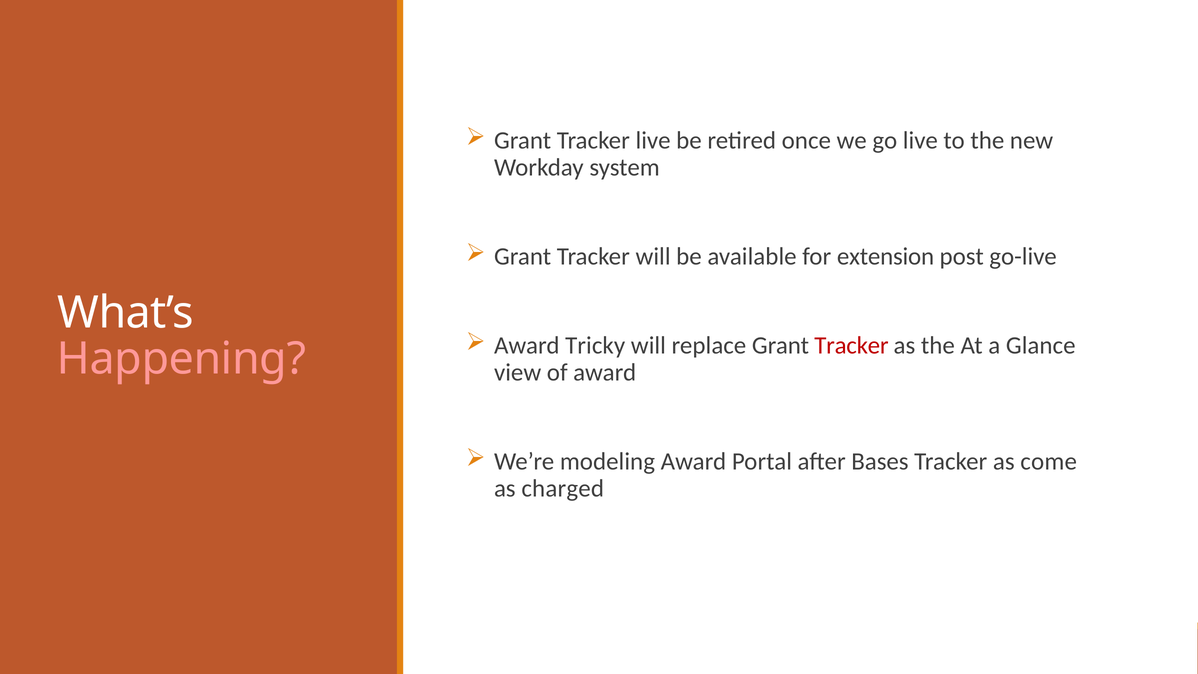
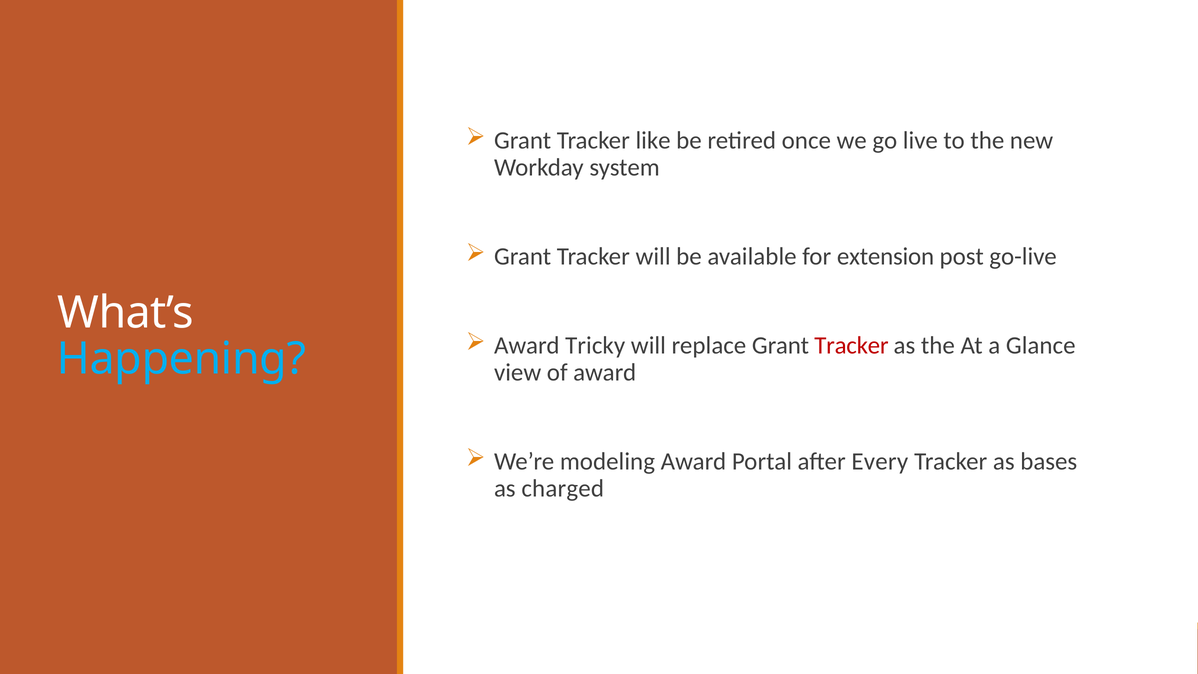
Tracker live: live -> like
Happening colour: pink -> light blue
Bases: Bases -> Every
come: come -> bases
